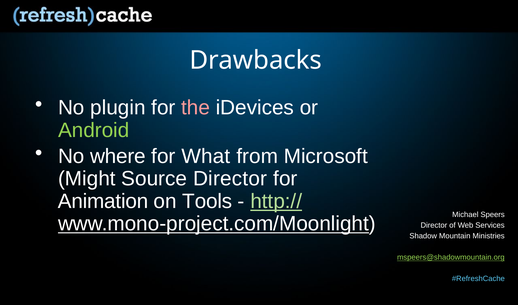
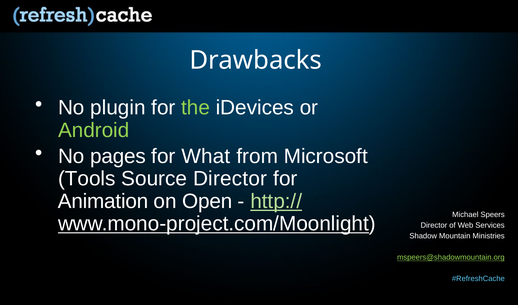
the colour: pink -> light green
where: where -> pages
Might: Might -> Tools
Tools: Tools -> Open
